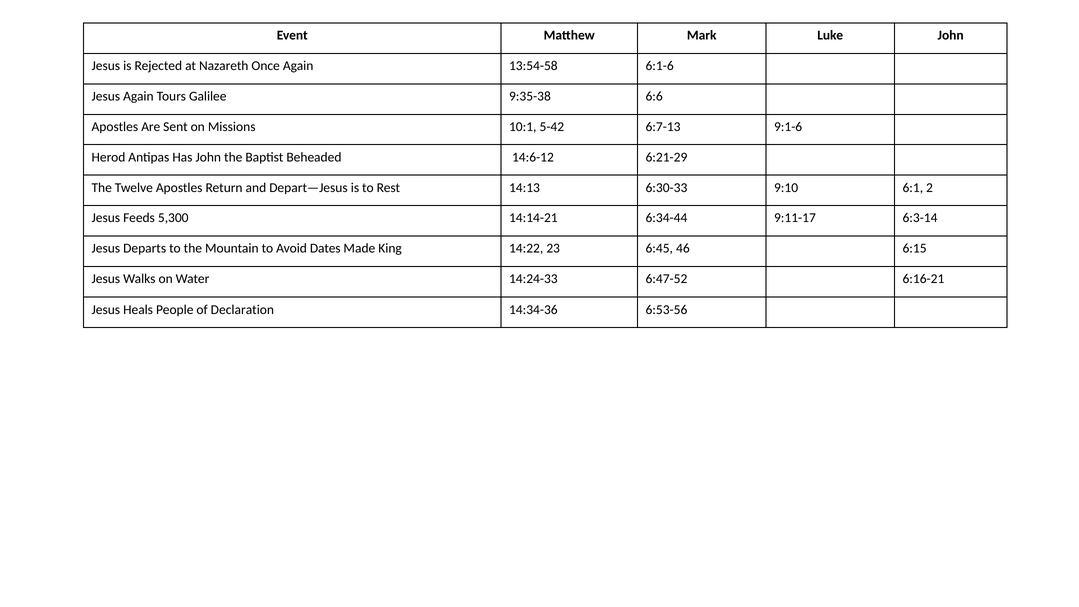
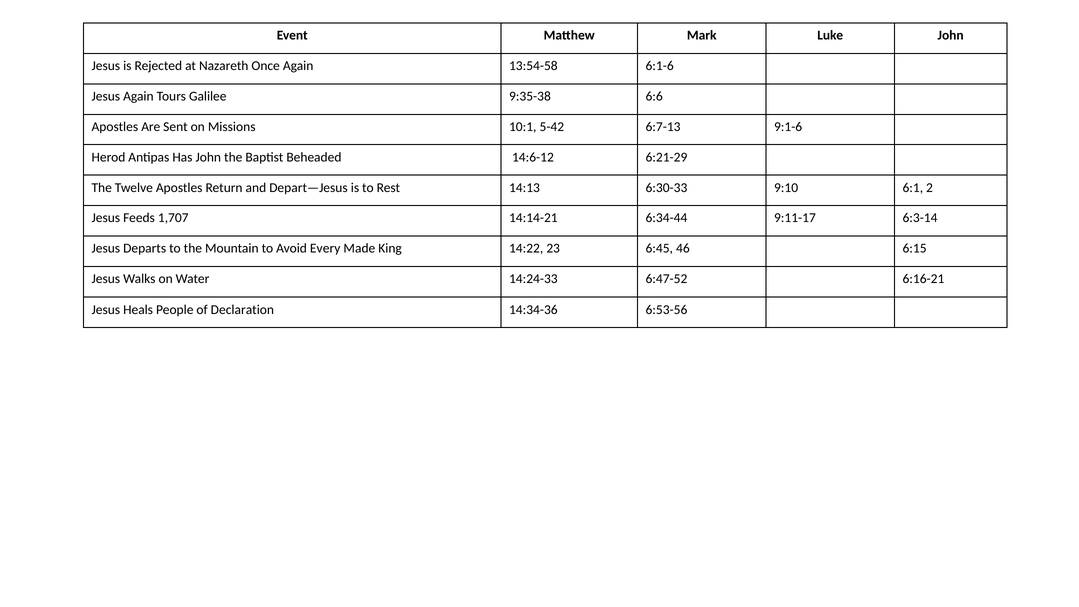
5,300: 5,300 -> 1,707
Dates: Dates -> Every
